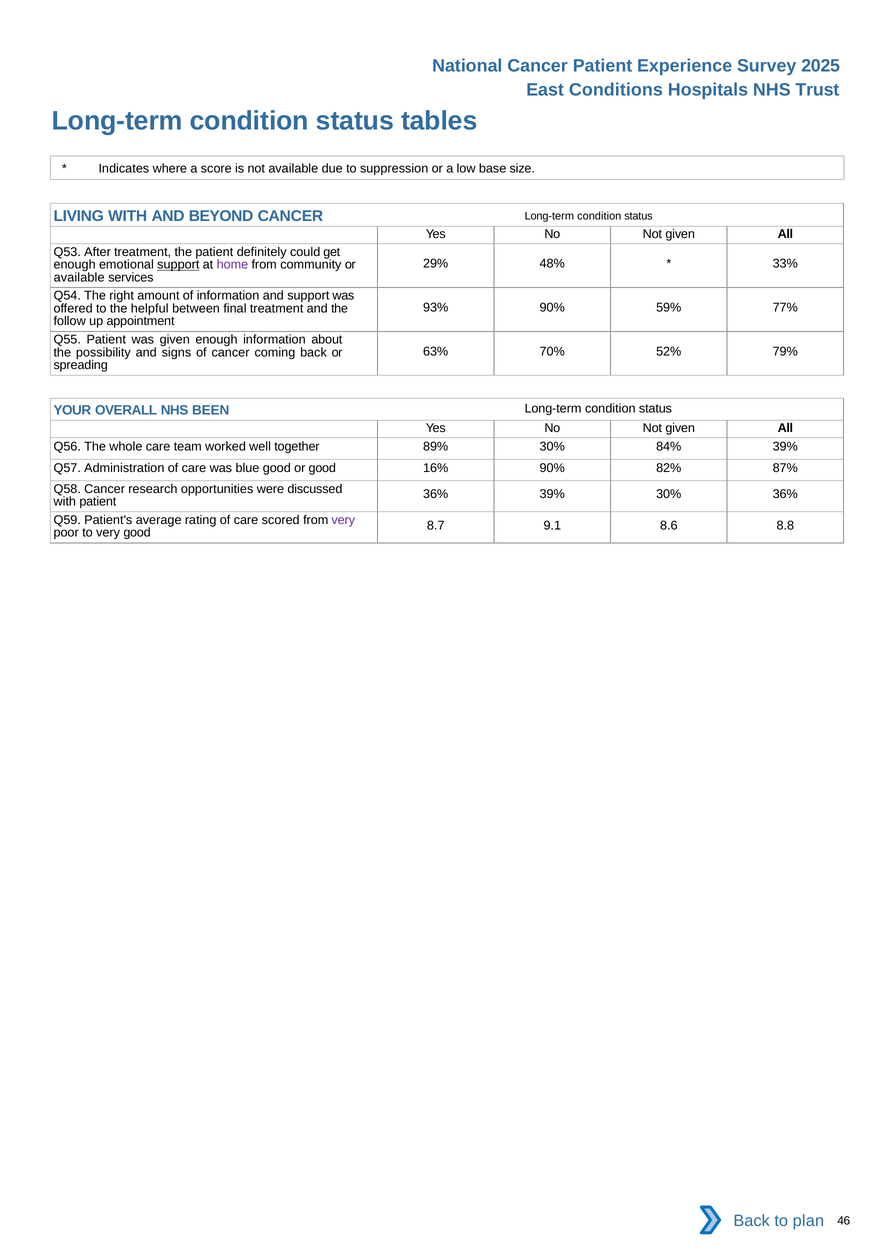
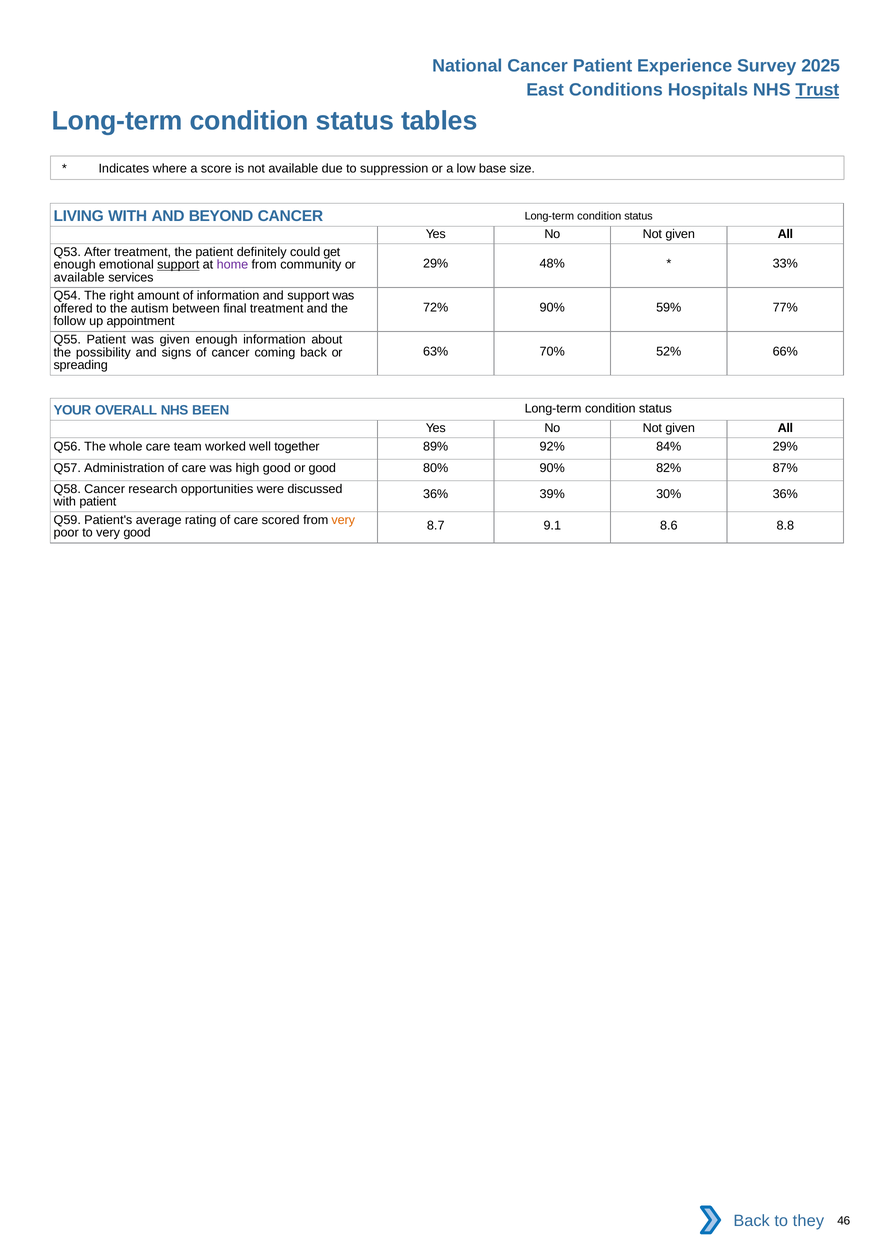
Trust underline: none -> present
93%: 93% -> 72%
helpful: helpful -> autism
79%: 79% -> 66%
89% 30%: 30% -> 92%
84% 39%: 39% -> 29%
blue: blue -> high
16%: 16% -> 80%
very at (343, 520) colour: purple -> orange
plan: plan -> they
